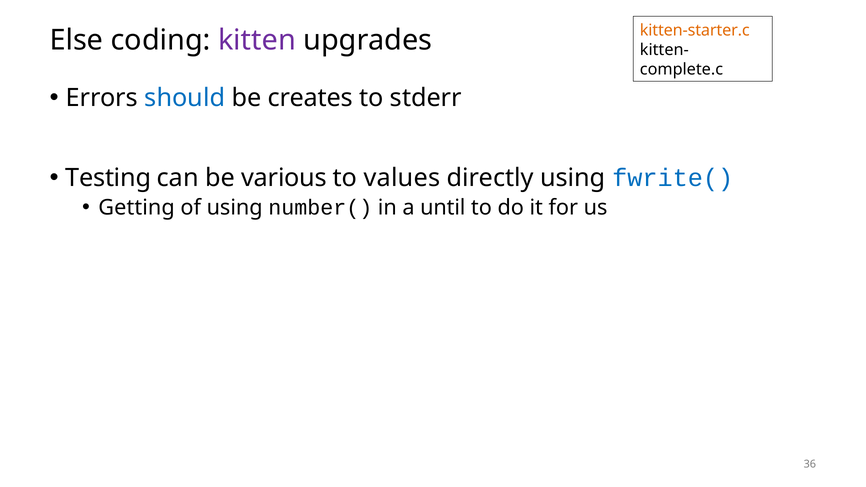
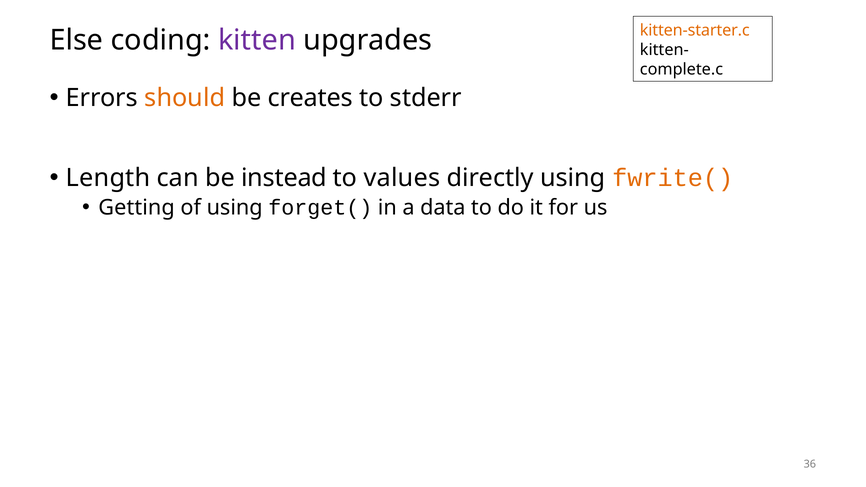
should colour: blue -> orange
Testing: Testing -> Length
various: various -> instead
fwrite( colour: blue -> orange
number(: number( -> forget(
until: until -> data
